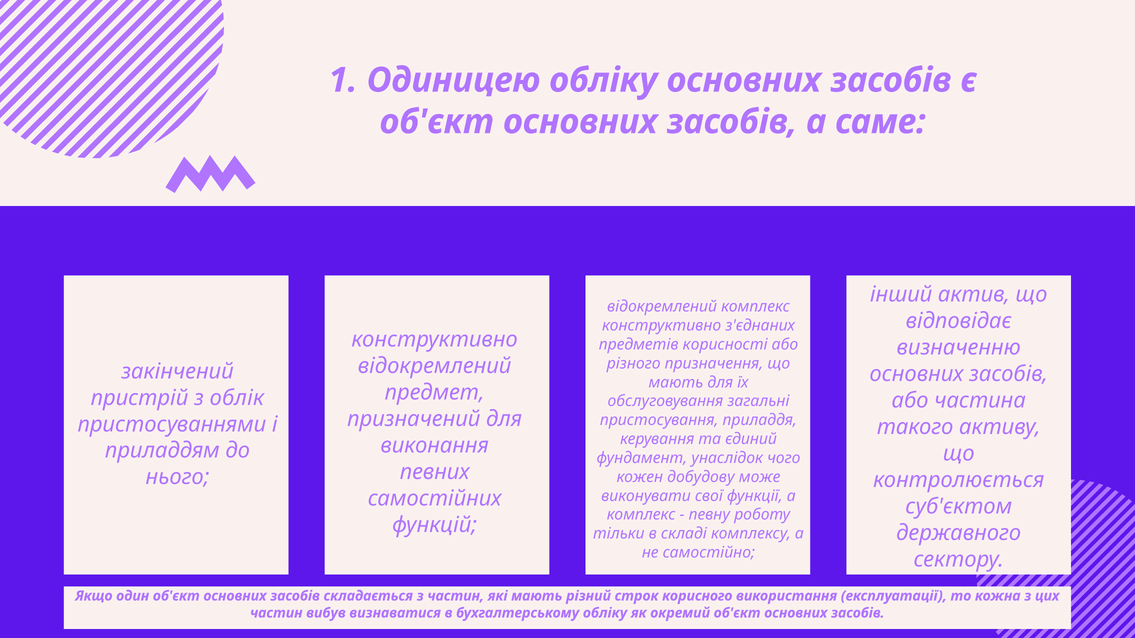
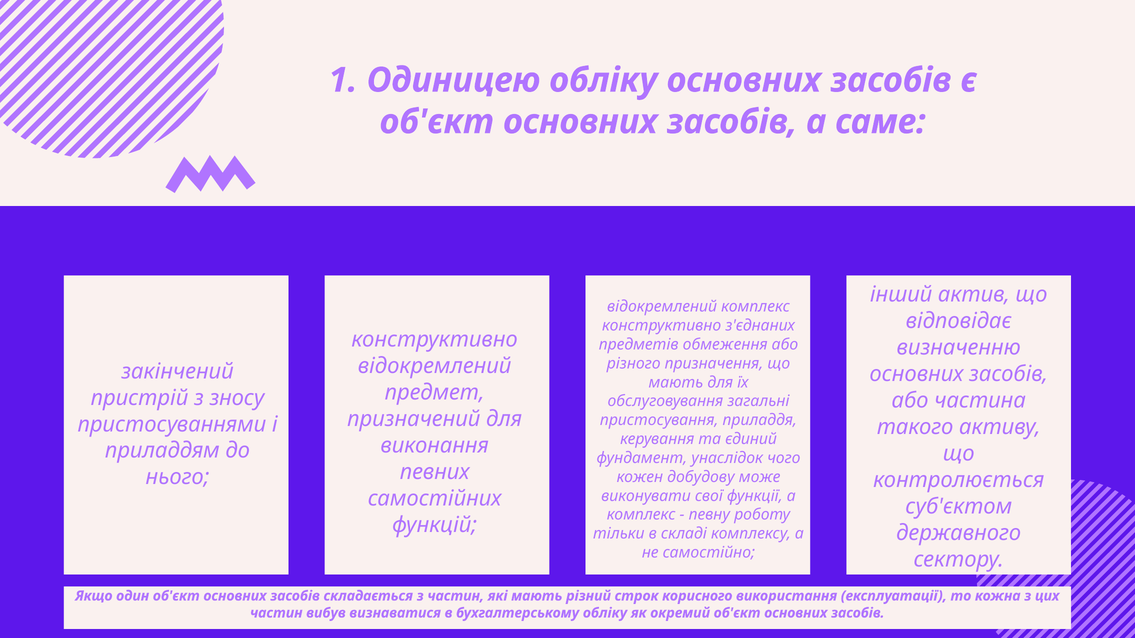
корисності: корисності -> обмеження
облік: облік -> зносу
